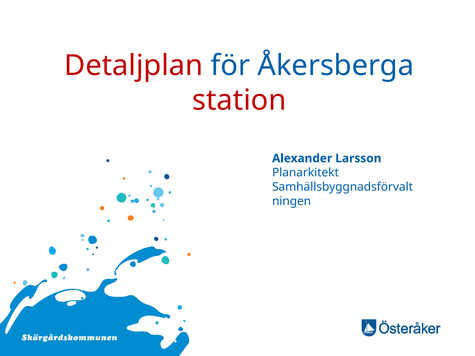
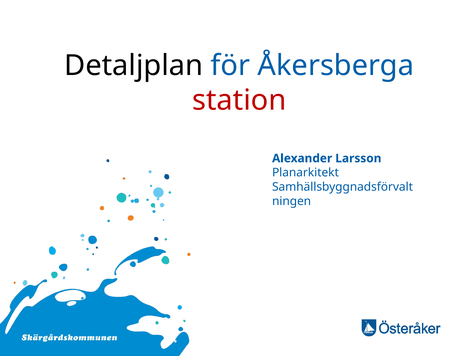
Detaljplan colour: red -> black
